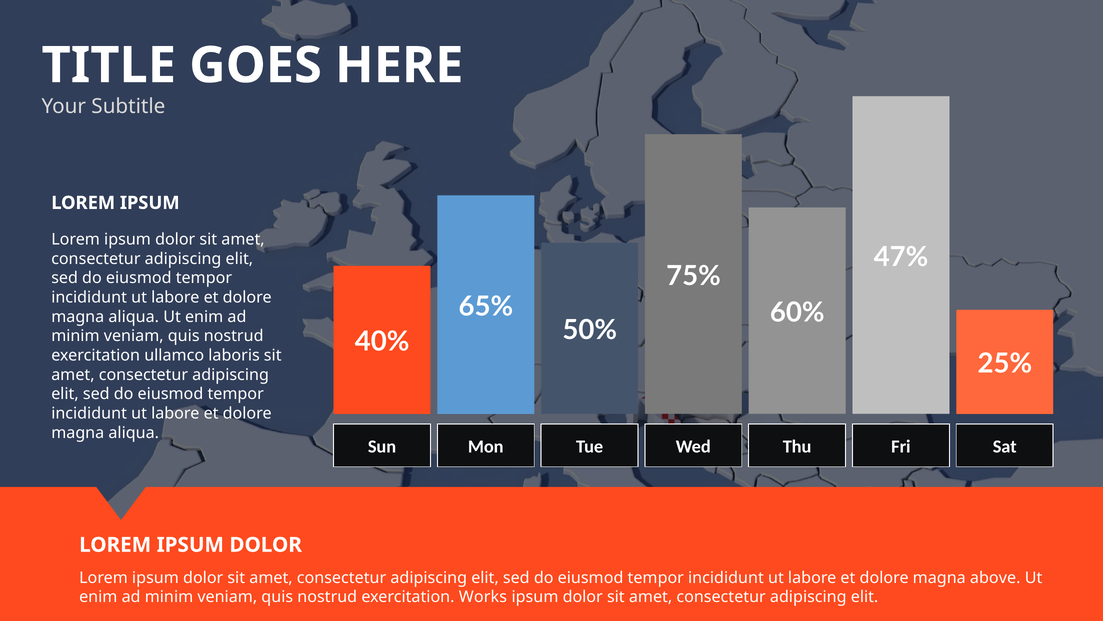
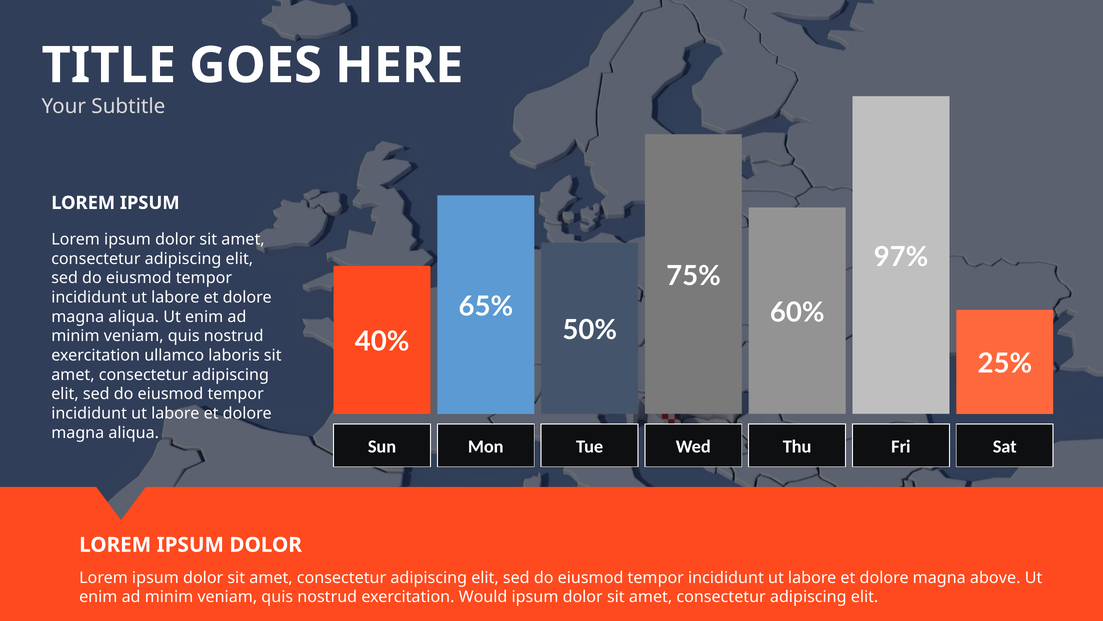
47%: 47% -> 97%
Works: Works -> Would
